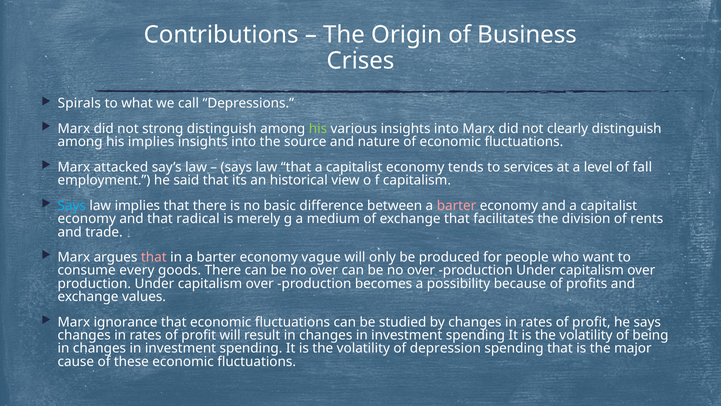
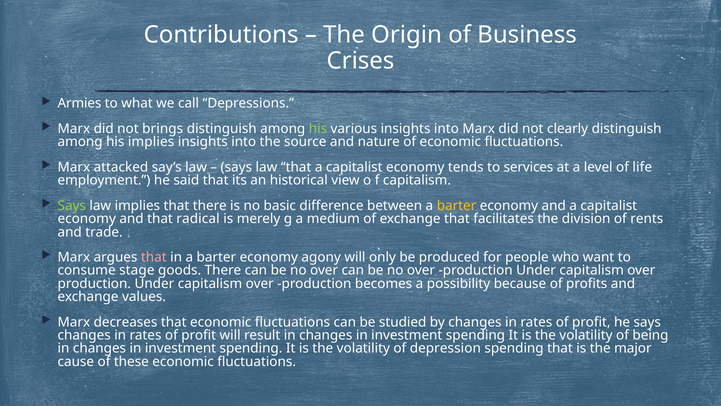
Spirals: Spirals -> Armies
strong: strong -> brings
fall: fall -> life
Says at (72, 206) colour: light blue -> light green
barter at (457, 206) colour: pink -> yellow
vague: vague -> agony
every: every -> stage
ignorance: ignorance -> decreases
